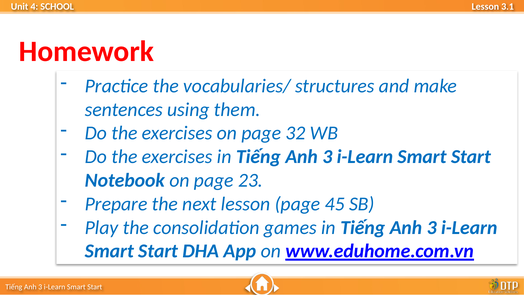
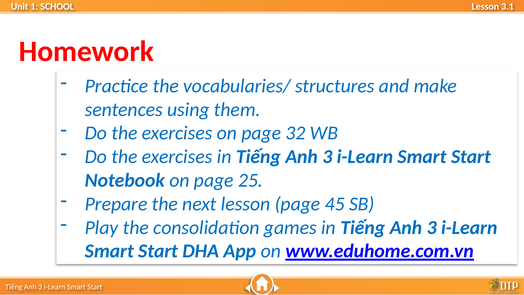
4: 4 -> 1
23: 23 -> 25
